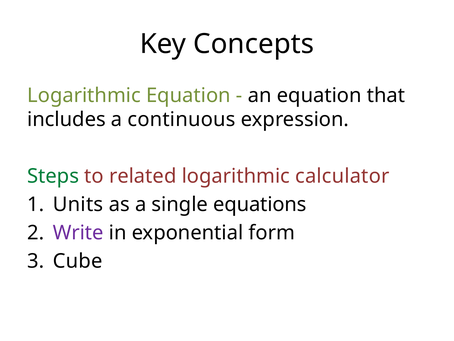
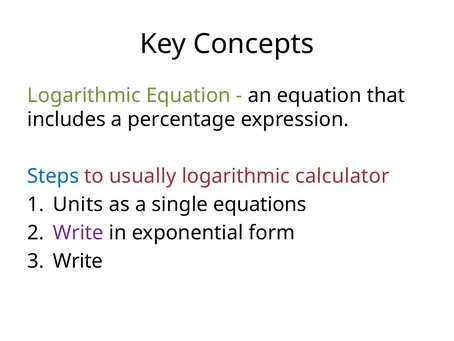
continuous: continuous -> percentage
Steps colour: green -> blue
related: related -> usually
Cube at (78, 261): Cube -> Write
